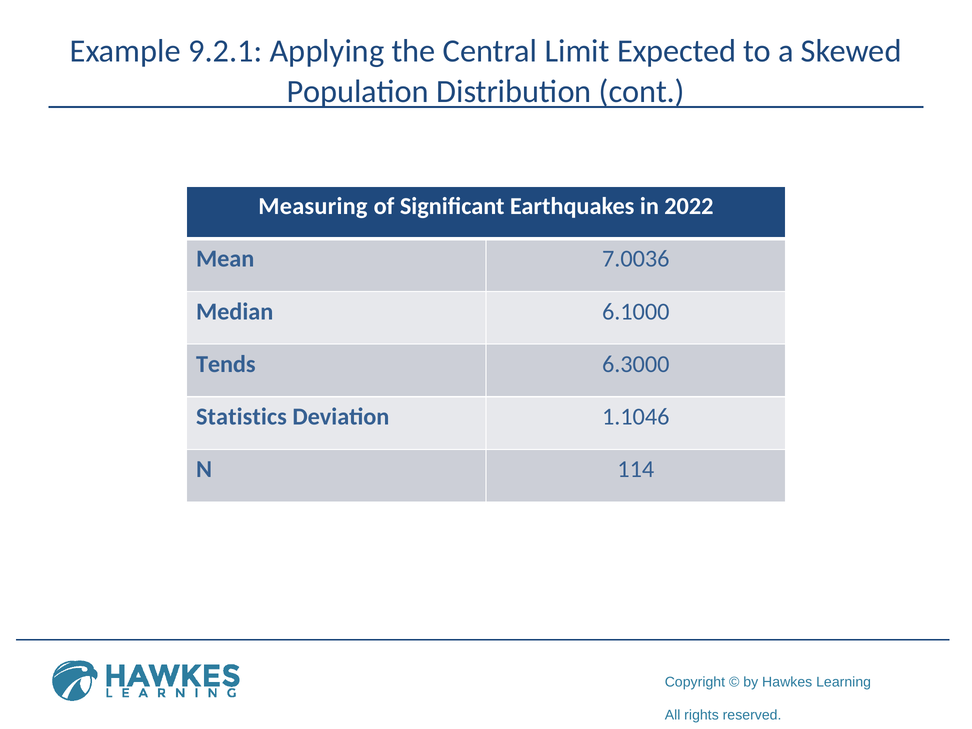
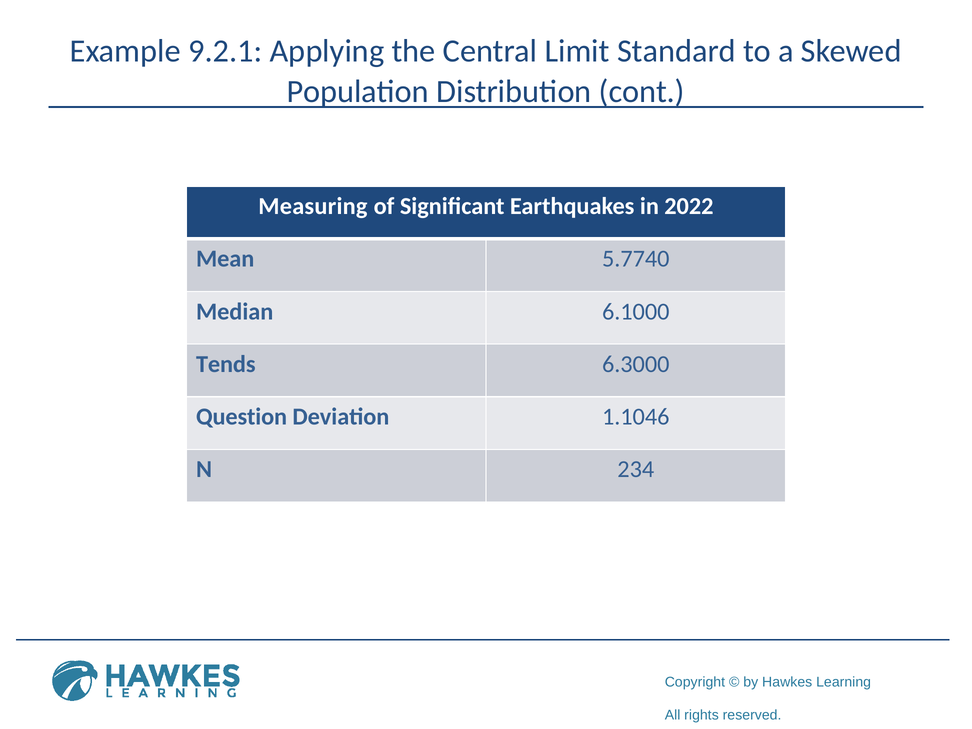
Expected: Expected -> Standard
7.0036: 7.0036 -> 5.7740
Statistics: Statistics -> Question
114: 114 -> 234
